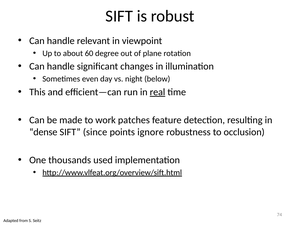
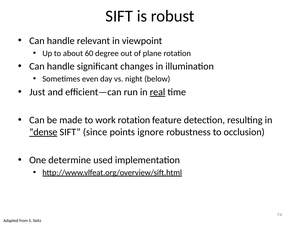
This: This -> Just
work patches: patches -> rotation
dense underline: none -> present
thousands: thousands -> determine
